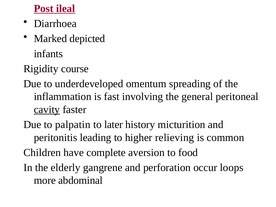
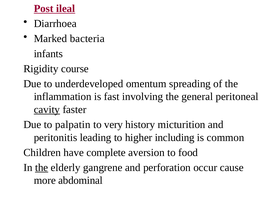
depicted: depicted -> bacteria
later: later -> very
relieving: relieving -> including
the at (42, 168) underline: none -> present
loops: loops -> cause
